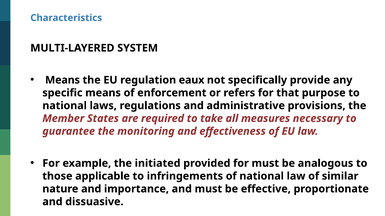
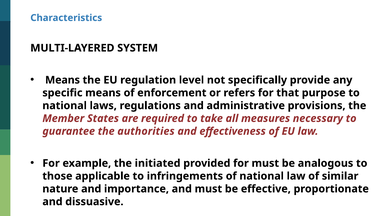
eaux: eaux -> level
monitoring: monitoring -> authorities
